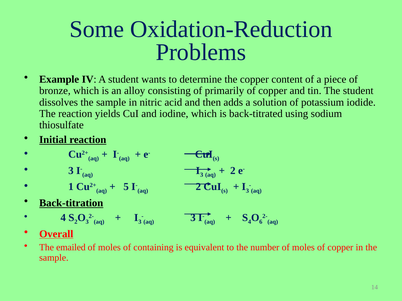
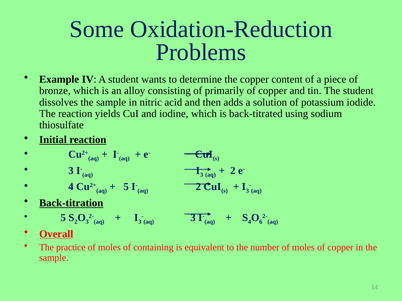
1 at (71, 187): 1 -> 4
4 at (63, 218): 4 -> 5
emailed: emailed -> practice
